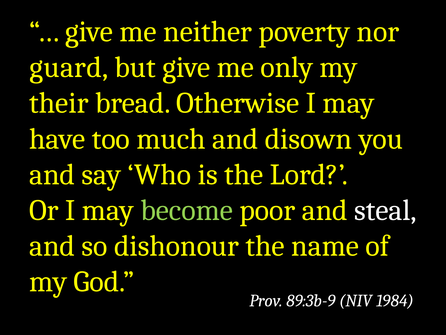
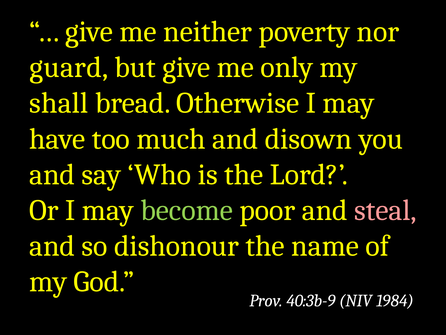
their: their -> shall
steal colour: white -> pink
89:3b-9: 89:3b-9 -> 40:3b-9
